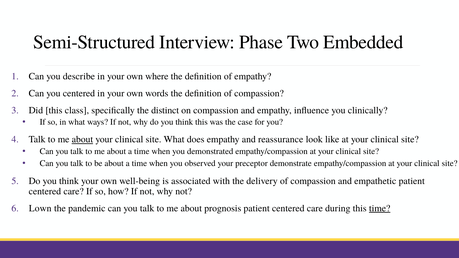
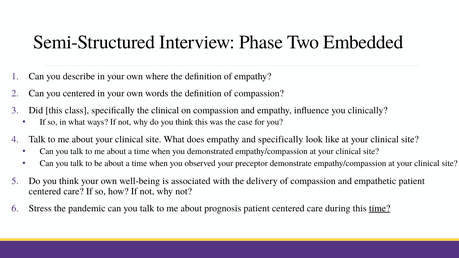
the distinct: distinct -> clinical
about at (82, 140) underline: present -> none
and reassurance: reassurance -> specifically
Lown: Lown -> Stress
